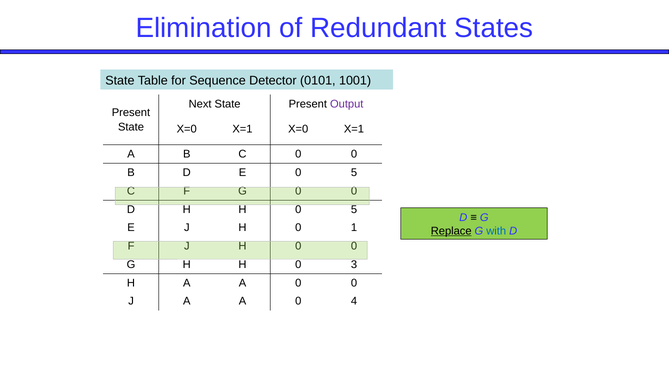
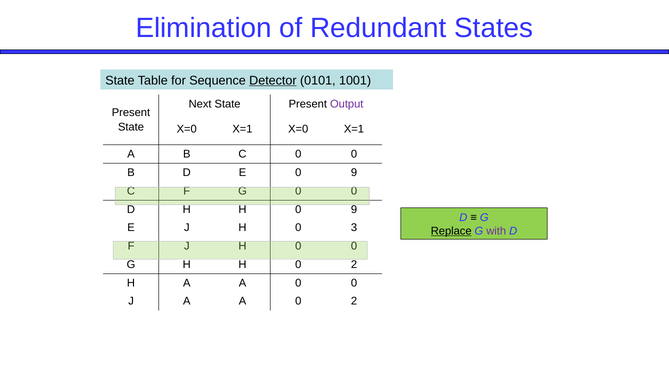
Detector underline: none -> present
E 0 5: 5 -> 9
H 0 5: 5 -> 9
1: 1 -> 3
with colour: blue -> purple
H 0 3: 3 -> 2
A 0 4: 4 -> 2
